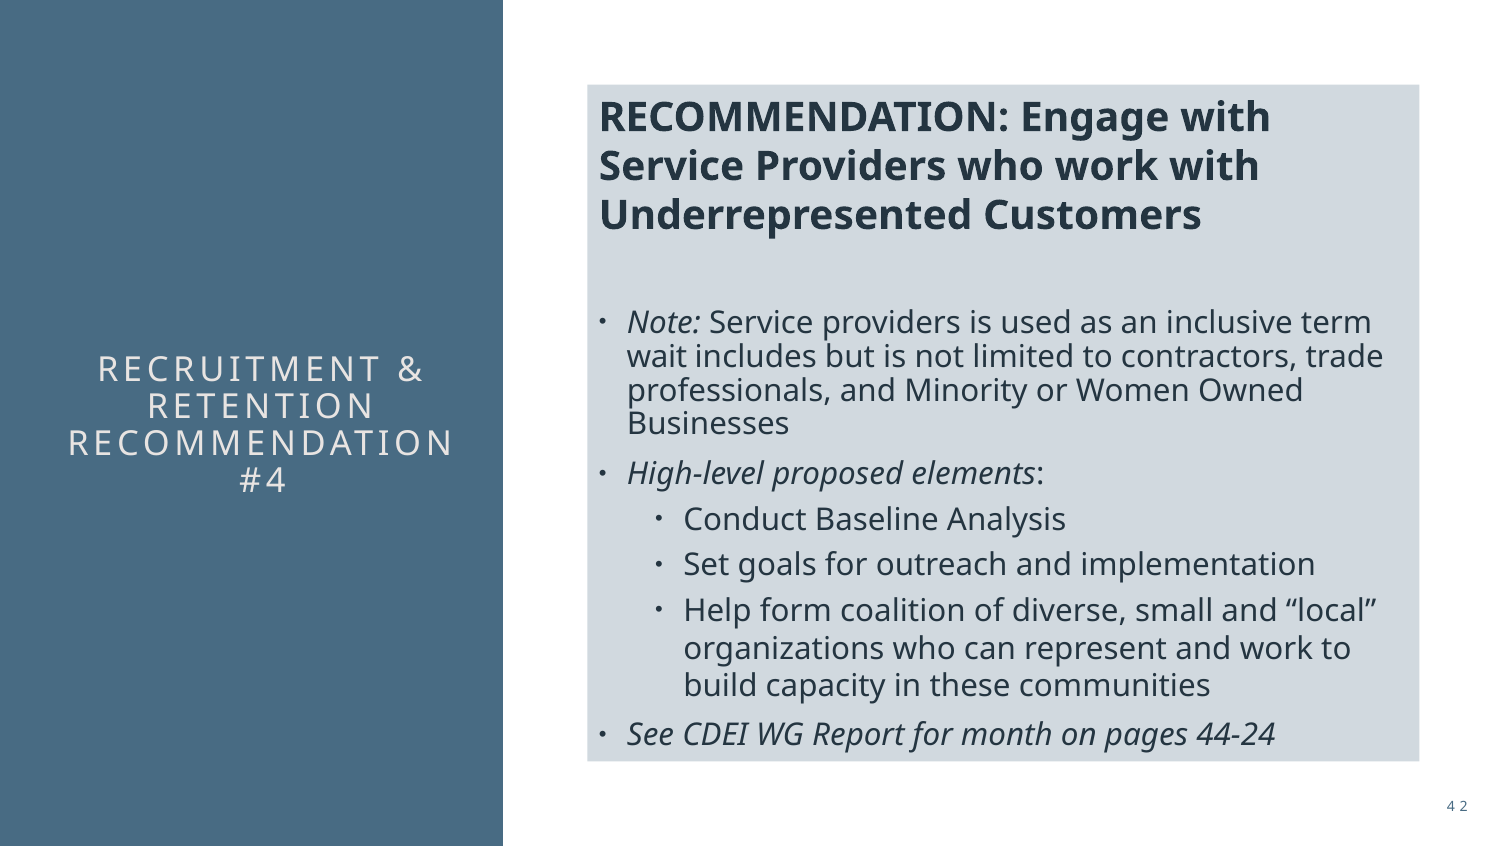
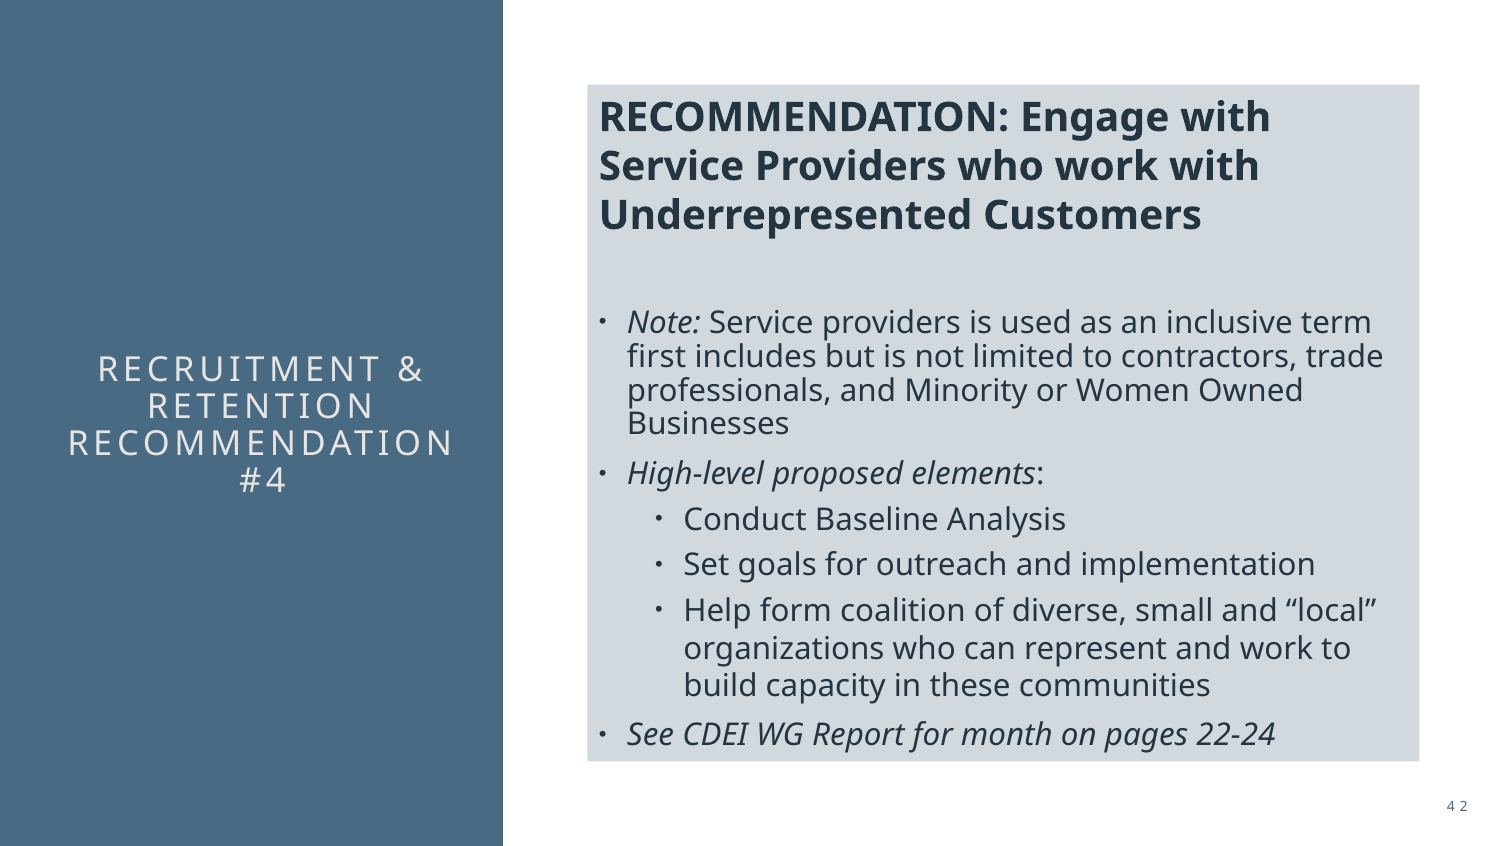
wait: wait -> first
44-24: 44-24 -> 22-24
